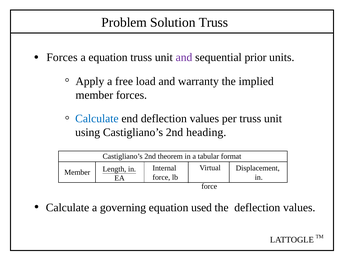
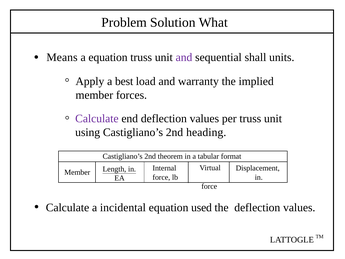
Solution Truss: Truss -> What
Forces at (62, 57): Forces -> Means
prior: prior -> shall
free: free -> best
Calculate at (97, 118) colour: blue -> purple
governing: governing -> incidental
